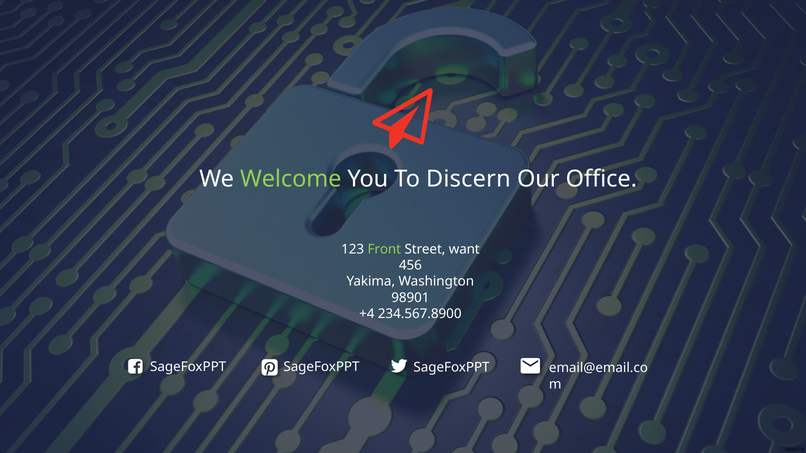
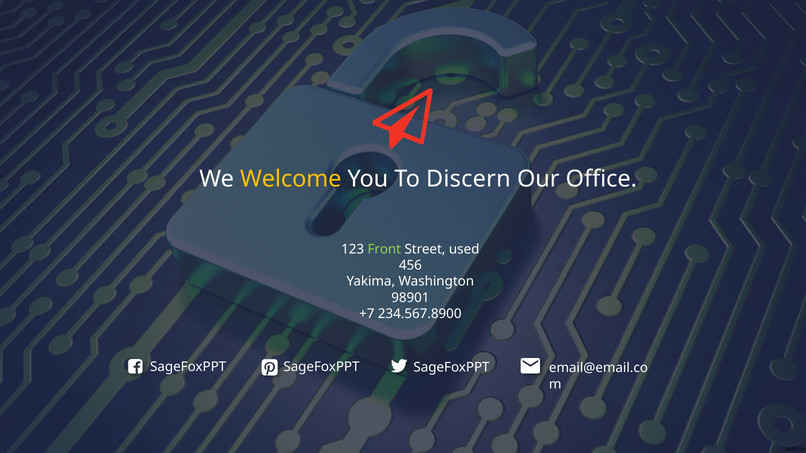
Welcome colour: light green -> yellow
want: want -> used
+4: +4 -> +7
